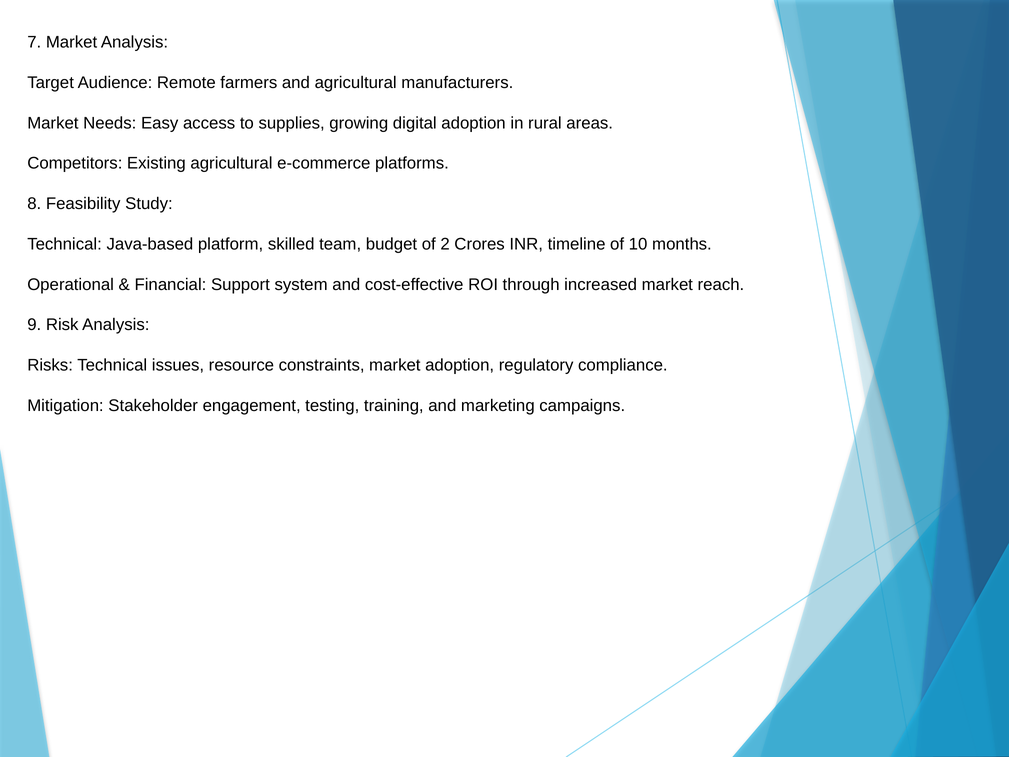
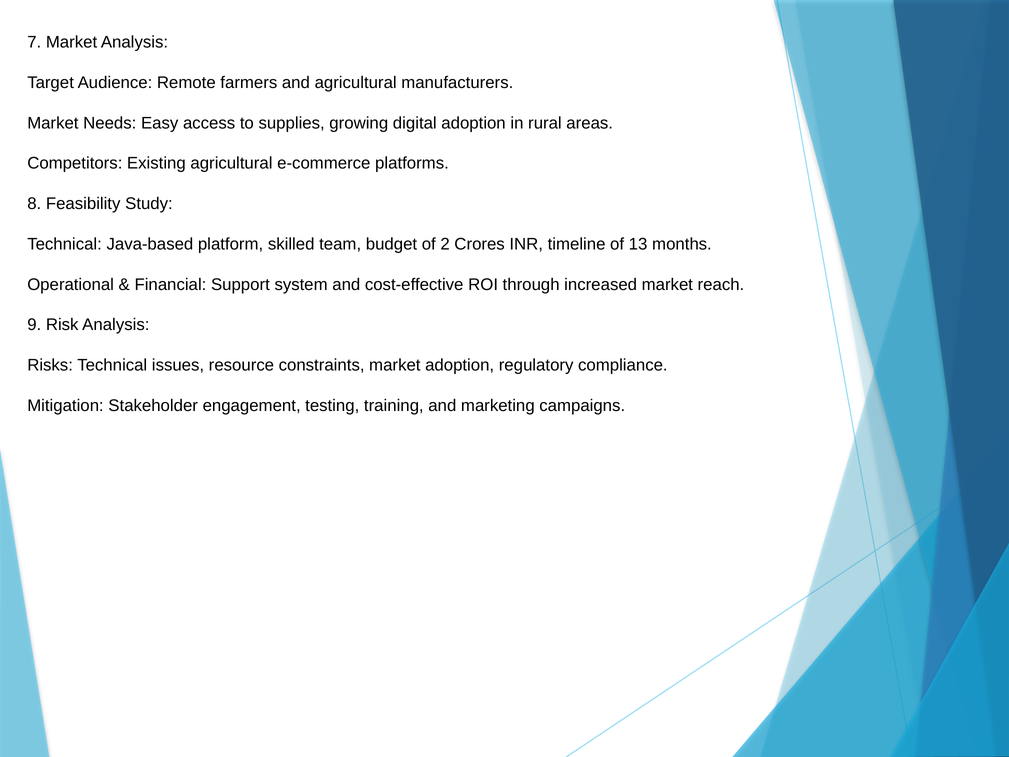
10: 10 -> 13
